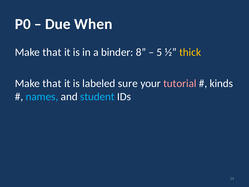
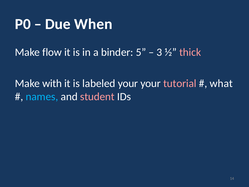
that at (52, 52): that -> flow
8: 8 -> 5
5: 5 -> 3
thick colour: yellow -> pink
that at (52, 83): that -> with
labeled sure: sure -> your
kinds: kinds -> what
student colour: light blue -> pink
